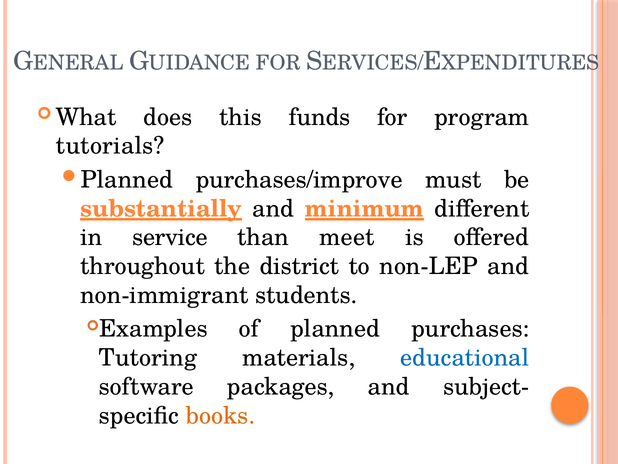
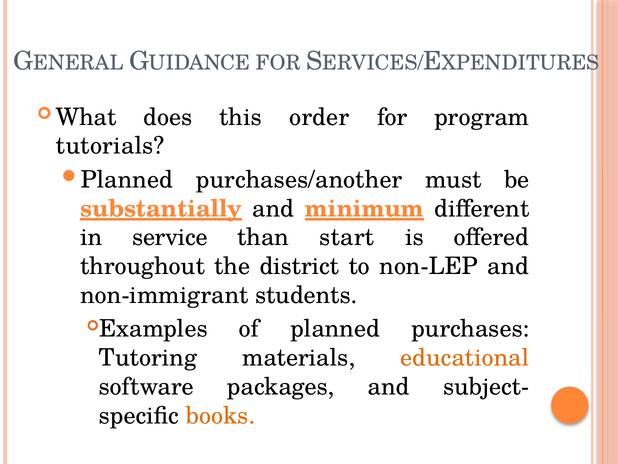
funds: funds -> order
purchases/improve: purchases/improve -> purchases/another
meet: meet -> start
educational colour: blue -> orange
